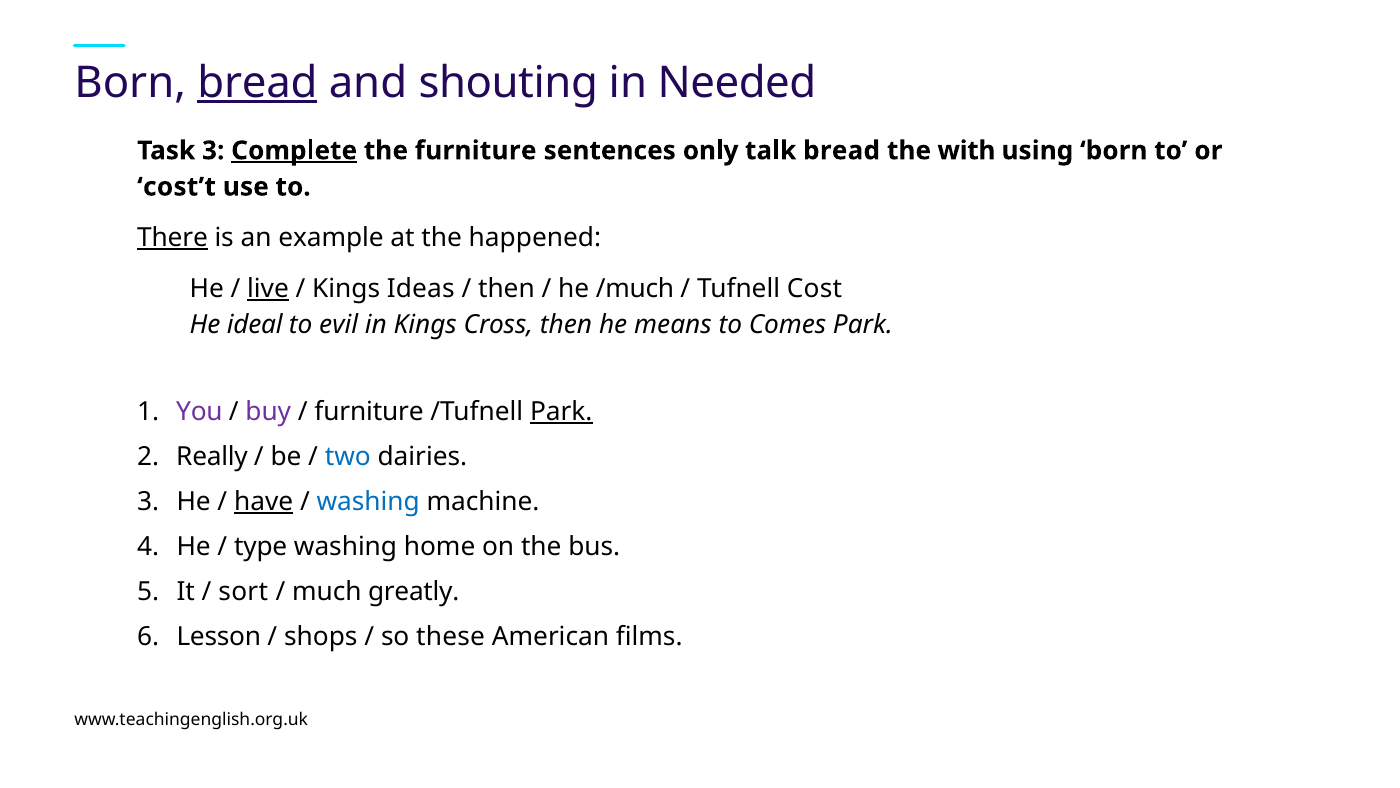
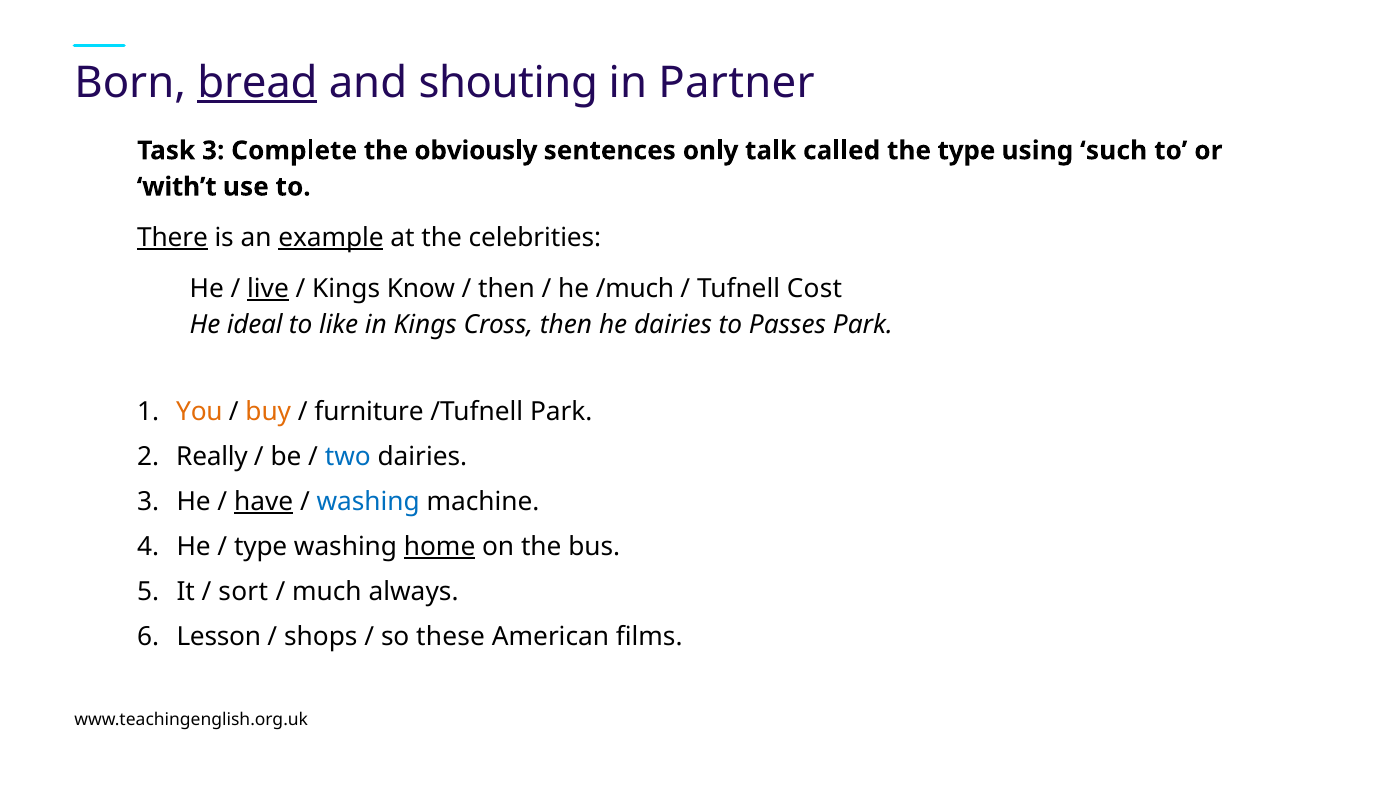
Needed: Needed -> Partner
Complete underline: present -> none
the furniture: furniture -> obviously
talk bread: bread -> called
the with: with -> type
using born: born -> such
cost’t: cost’t -> with’t
example underline: none -> present
happened: happened -> celebrities
Ideas: Ideas -> Know
evil: evil -> like
he means: means -> dairies
Comes: Comes -> Passes
You colour: purple -> orange
buy colour: purple -> orange
Park at (561, 412) underline: present -> none
home underline: none -> present
greatly: greatly -> always
